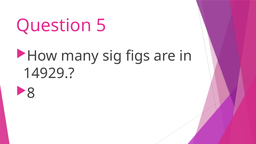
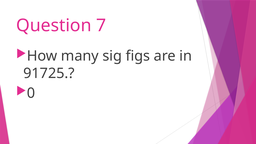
5: 5 -> 7
14929: 14929 -> 91725
8: 8 -> 0
